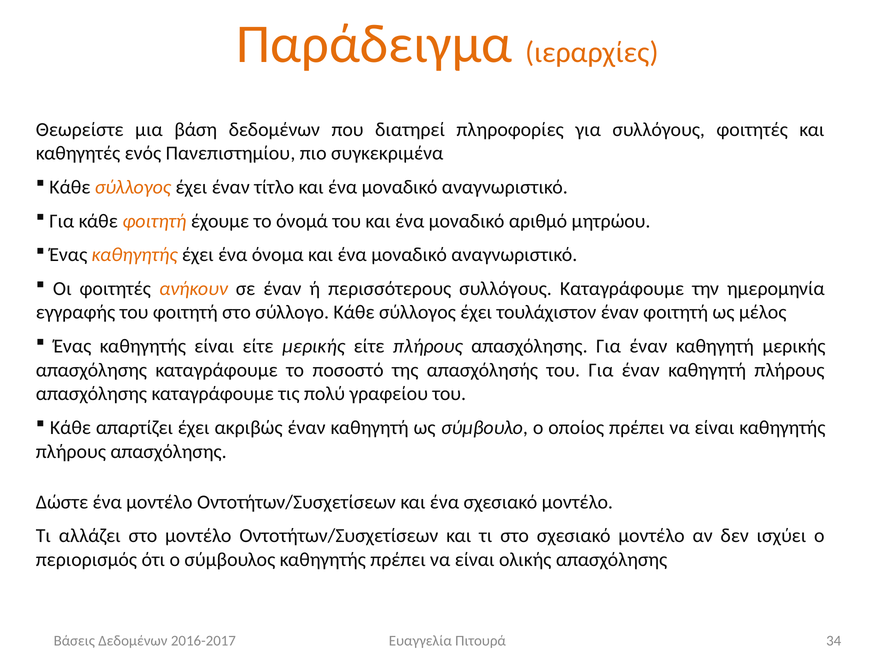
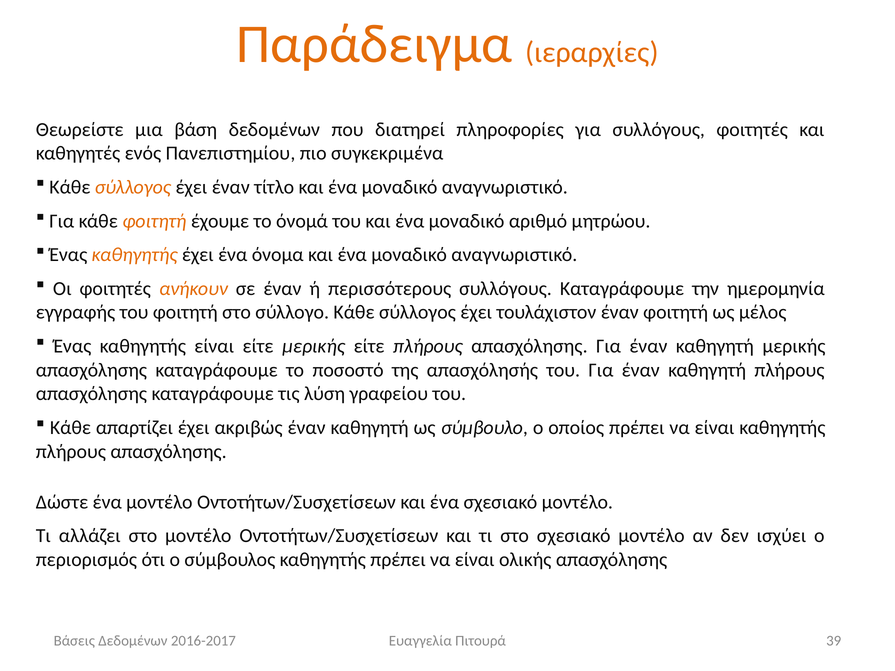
πολύ: πολύ -> λύση
34: 34 -> 39
